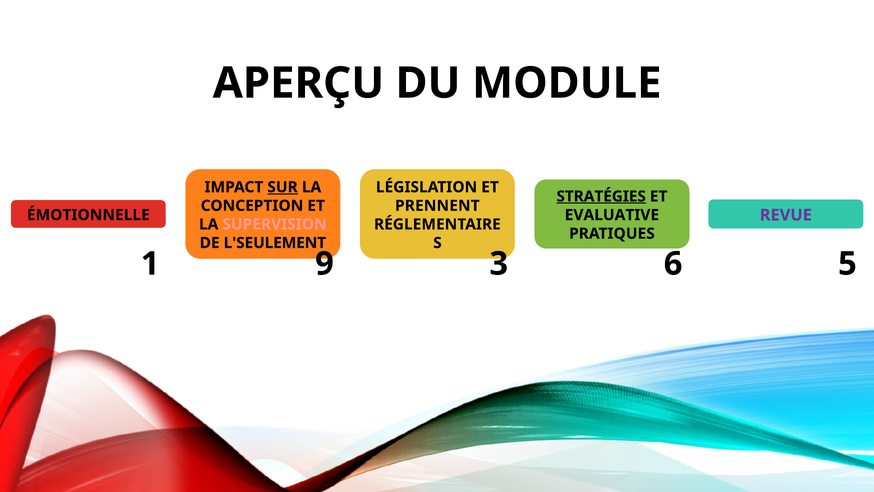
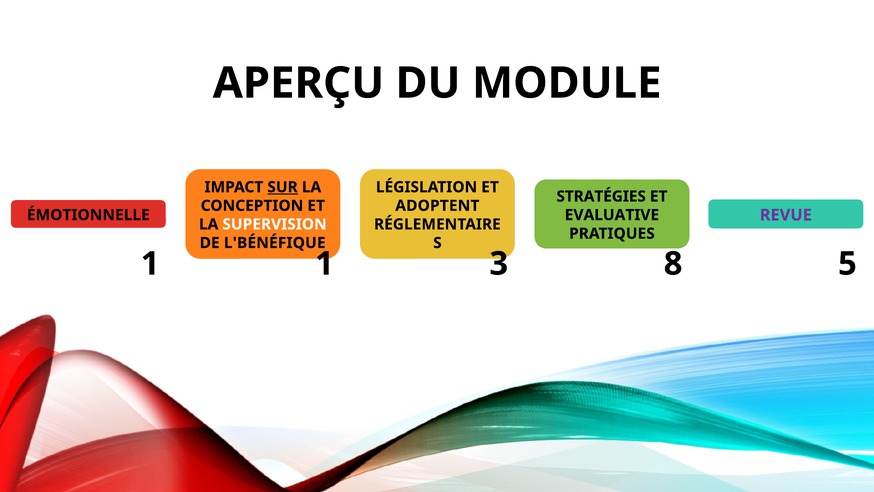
STRATÉGIES underline: present -> none
PRENNENT: PRENNENT -> ADOPTENT
SUPERVISION colour: pink -> white
L'SEULEMENT: L'SEULEMENT -> L'BÉNÉFIQUE
1 9: 9 -> 1
6: 6 -> 8
